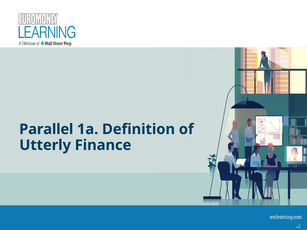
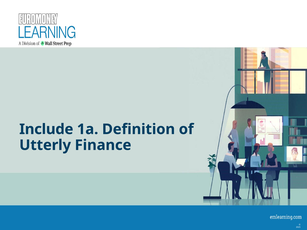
Parallel: Parallel -> Include
